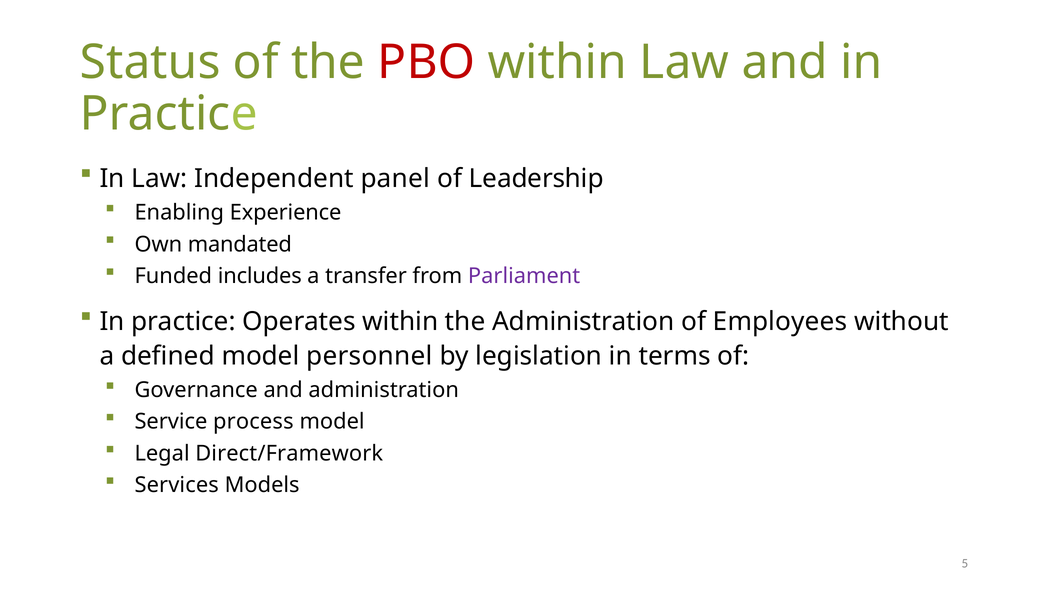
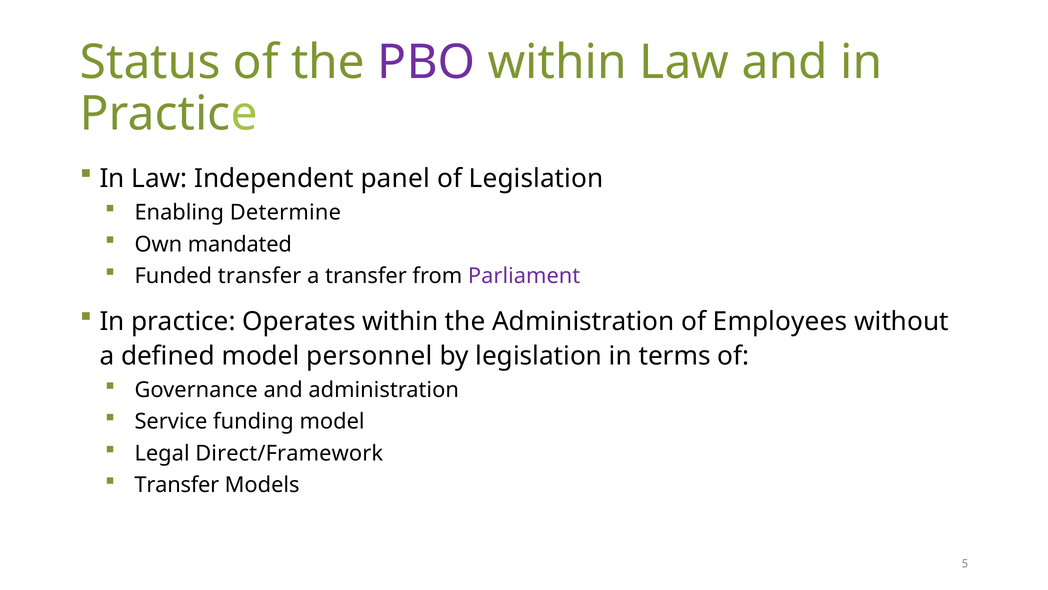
PBO colour: red -> purple
of Leadership: Leadership -> Legislation
Experience: Experience -> Determine
Funded includes: includes -> transfer
process: process -> funding
Services at (177, 485): Services -> Transfer
